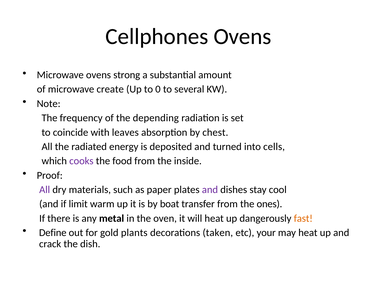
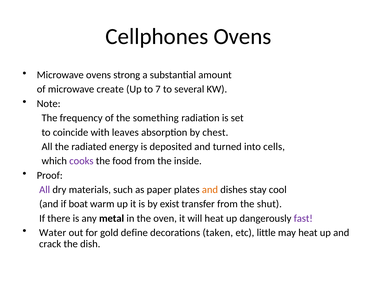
0: 0 -> 7
depending: depending -> something
and at (210, 189) colour: purple -> orange
limit: limit -> boat
boat: boat -> exist
ones: ones -> shut
fast colour: orange -> purple
Define: Define -> Water
plants: plants -> define
your: your -> little
